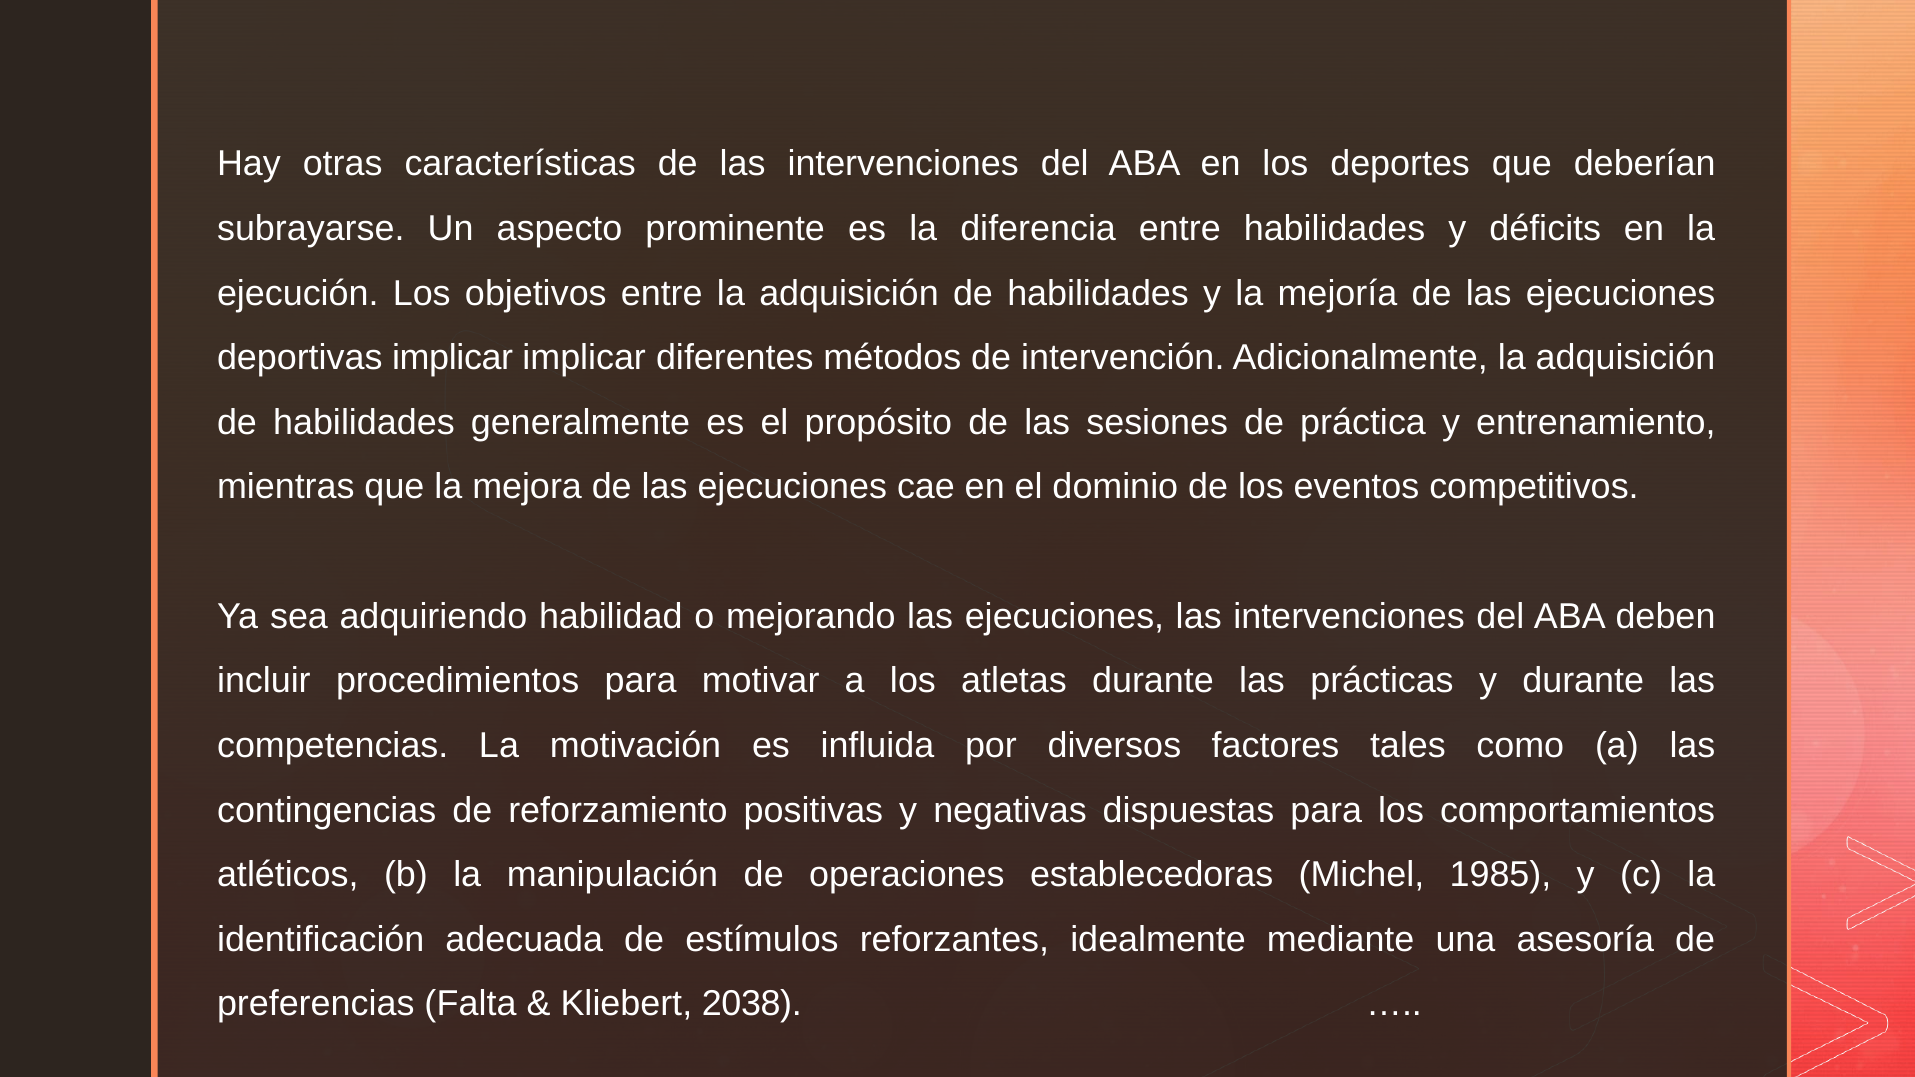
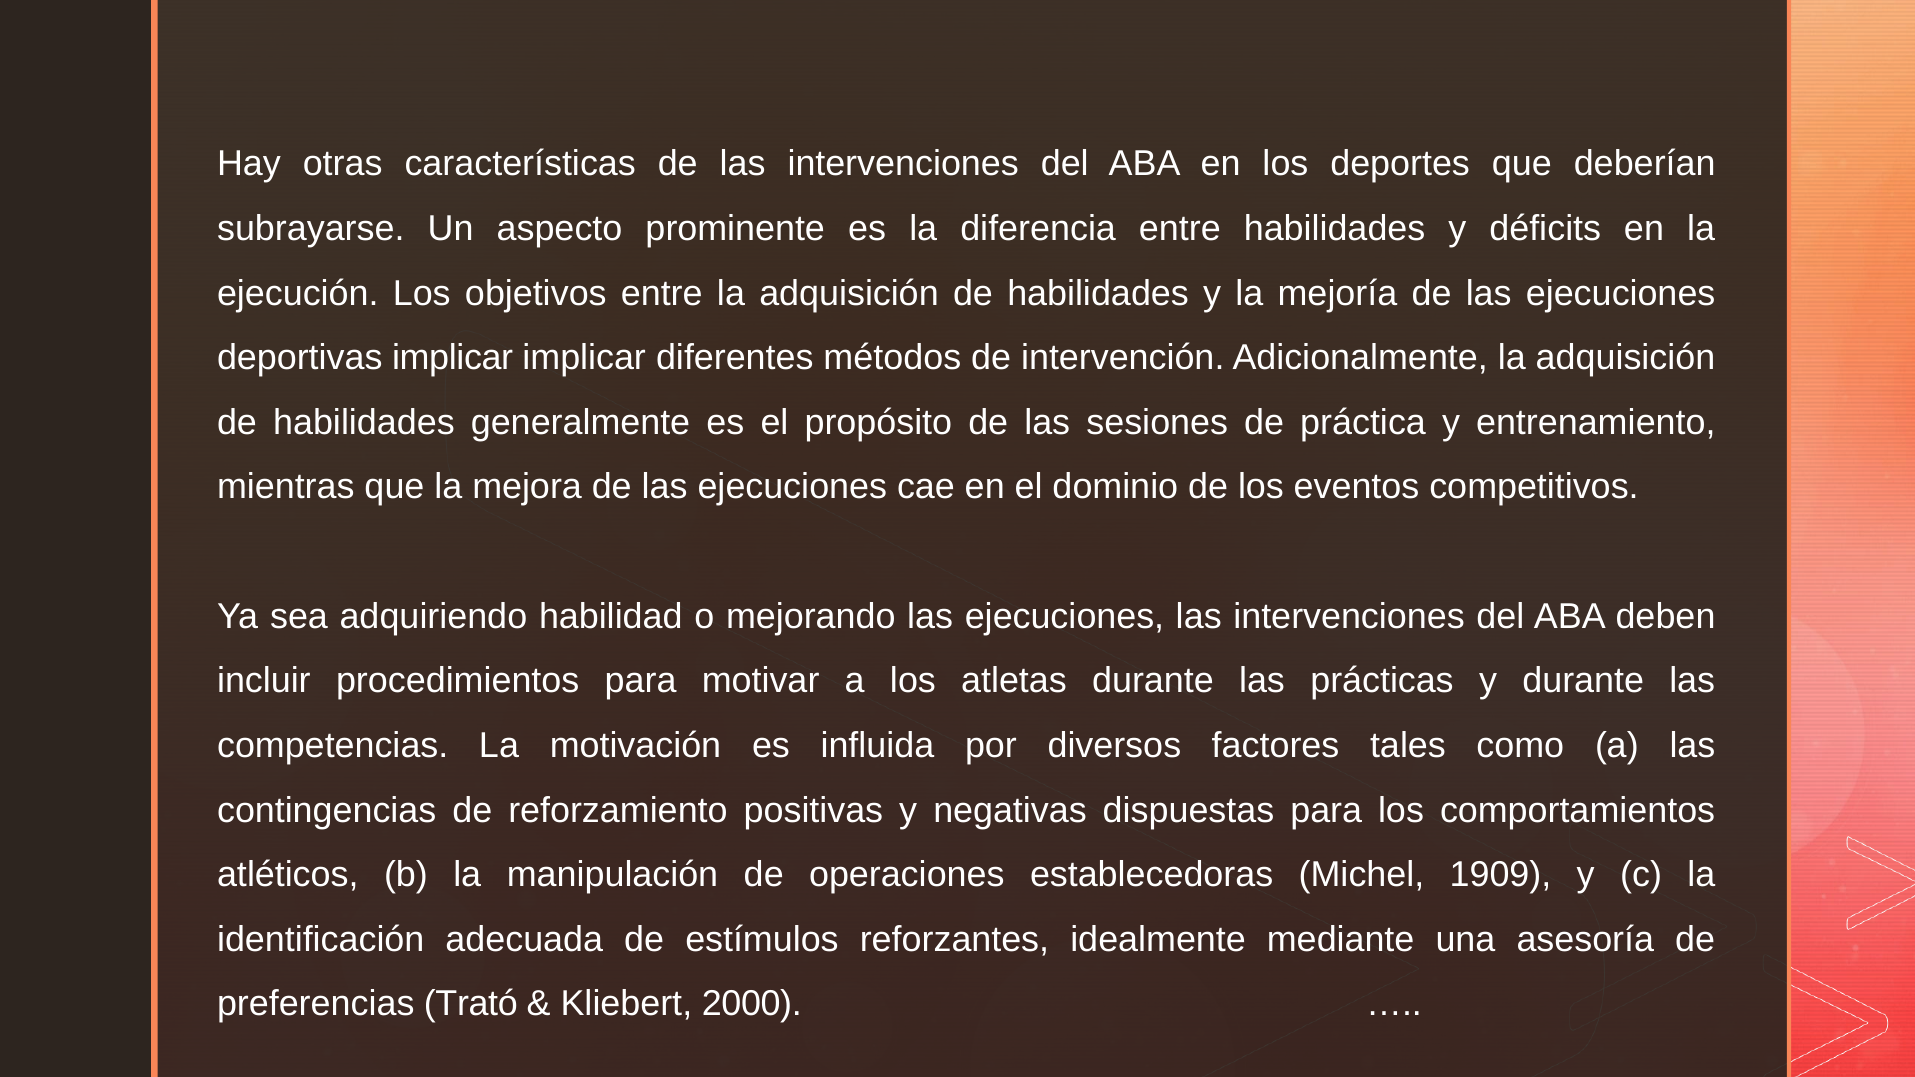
1985: 1985 -> 1909
Falta: Falta -> Trató
2038: 2038 -> 2000
